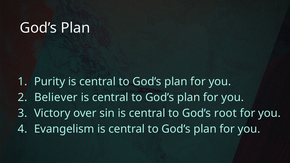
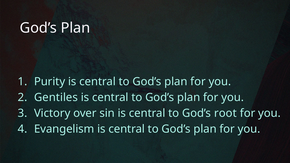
Believer: Believer -> Gentiles
